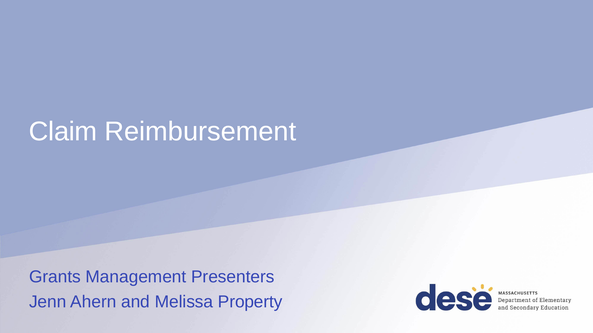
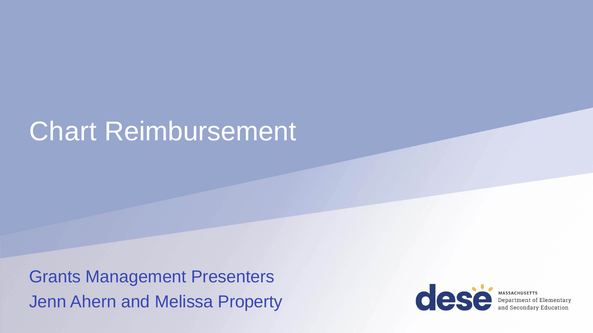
Claim: Claim -> Chart
